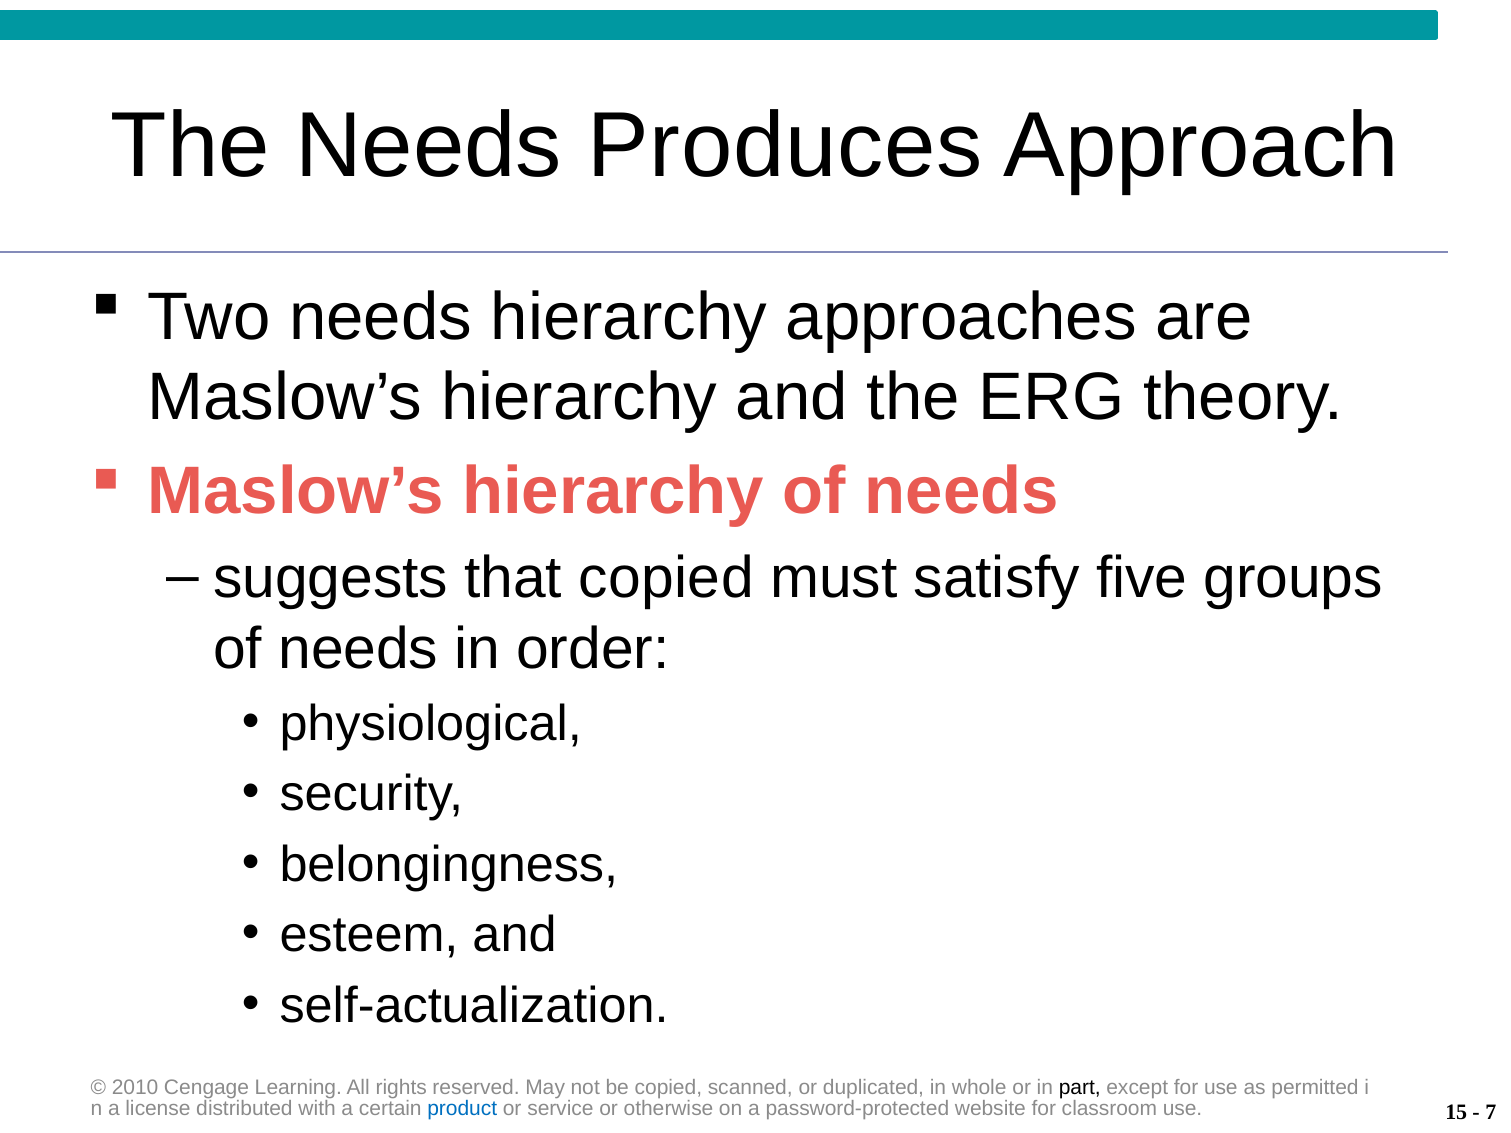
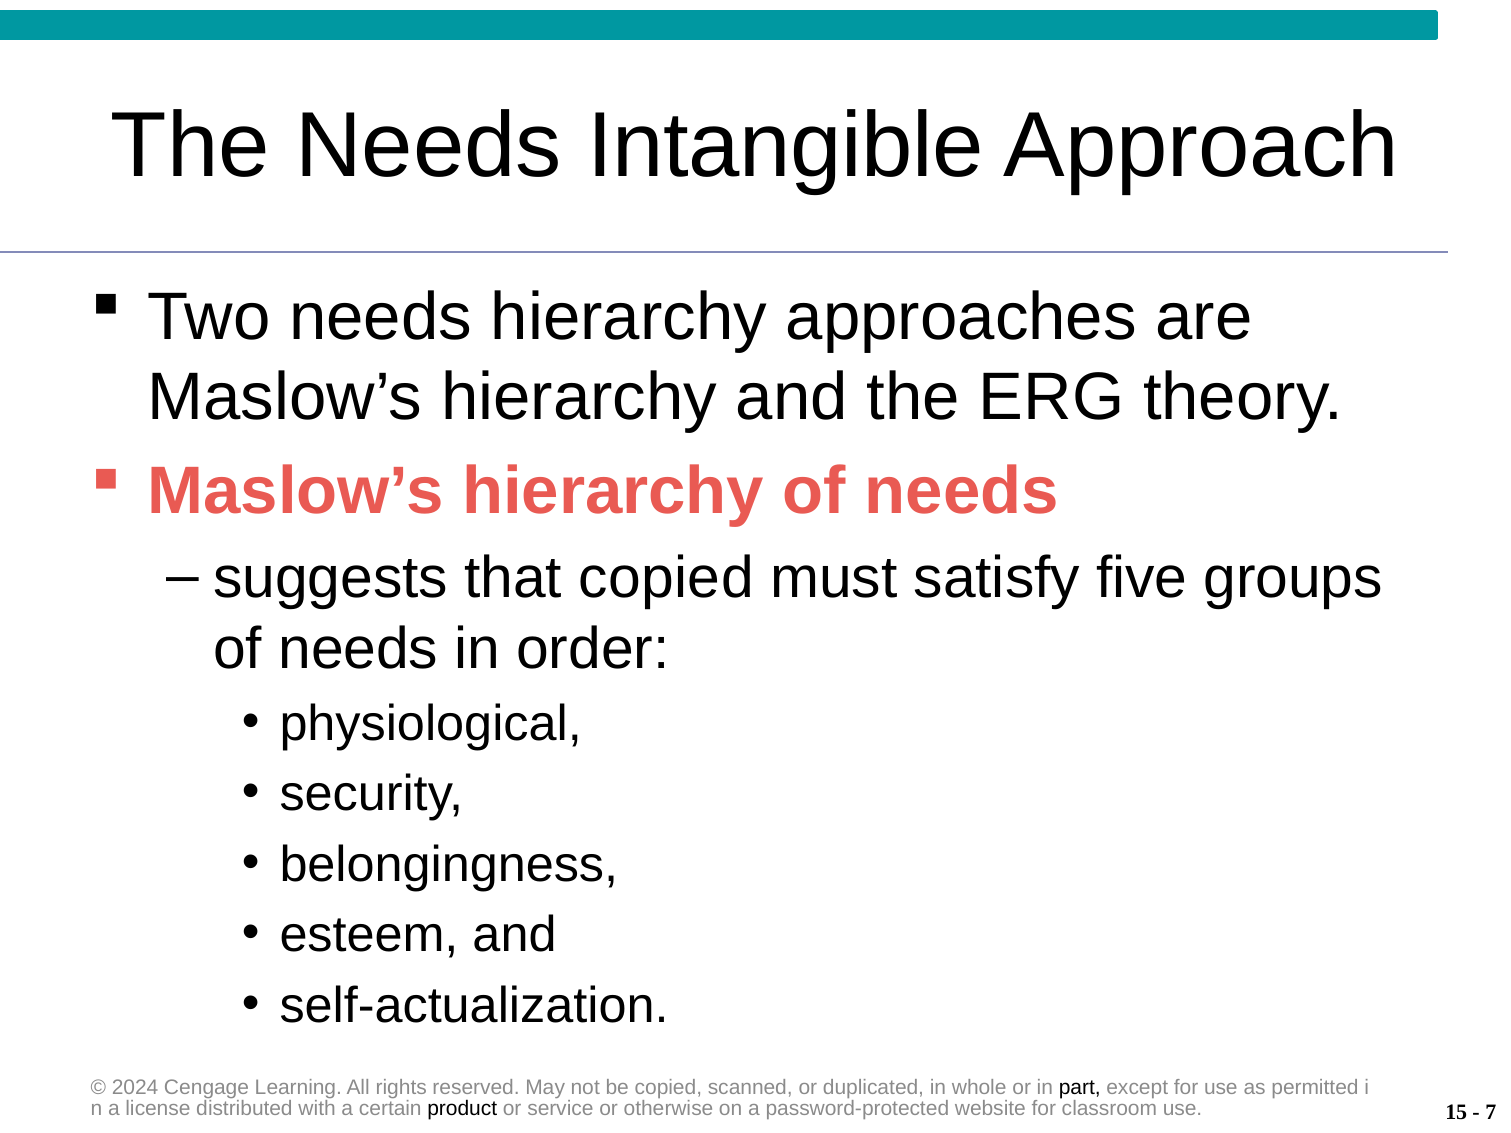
Produces: Produces -> Intangible
2010: 2010 -> 2024
product colour: blue -> black
